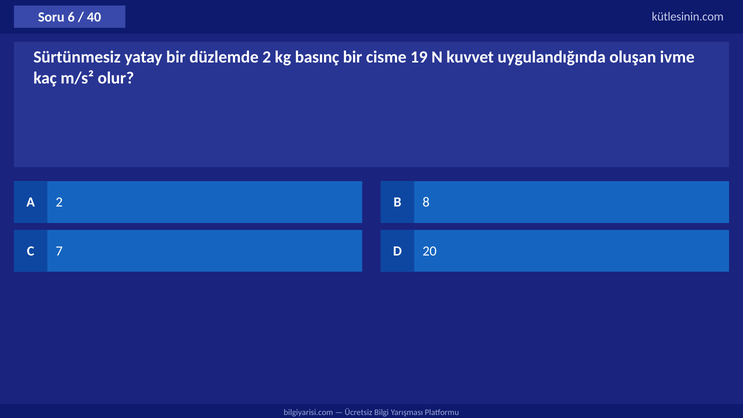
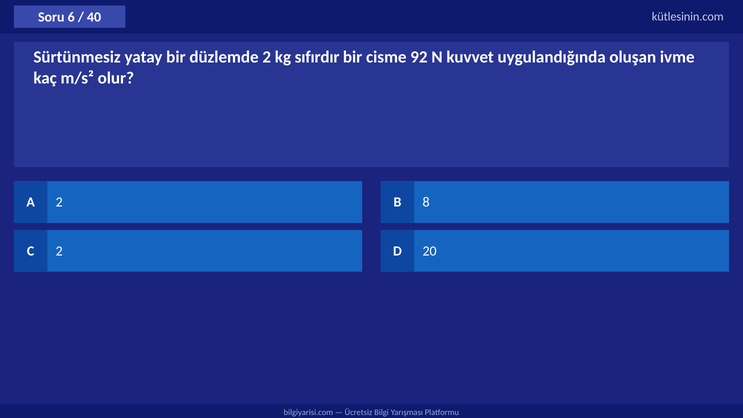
basınç: basınç -> sıfırdır
19: 19 -> 92
C 7: 7 -> 2
